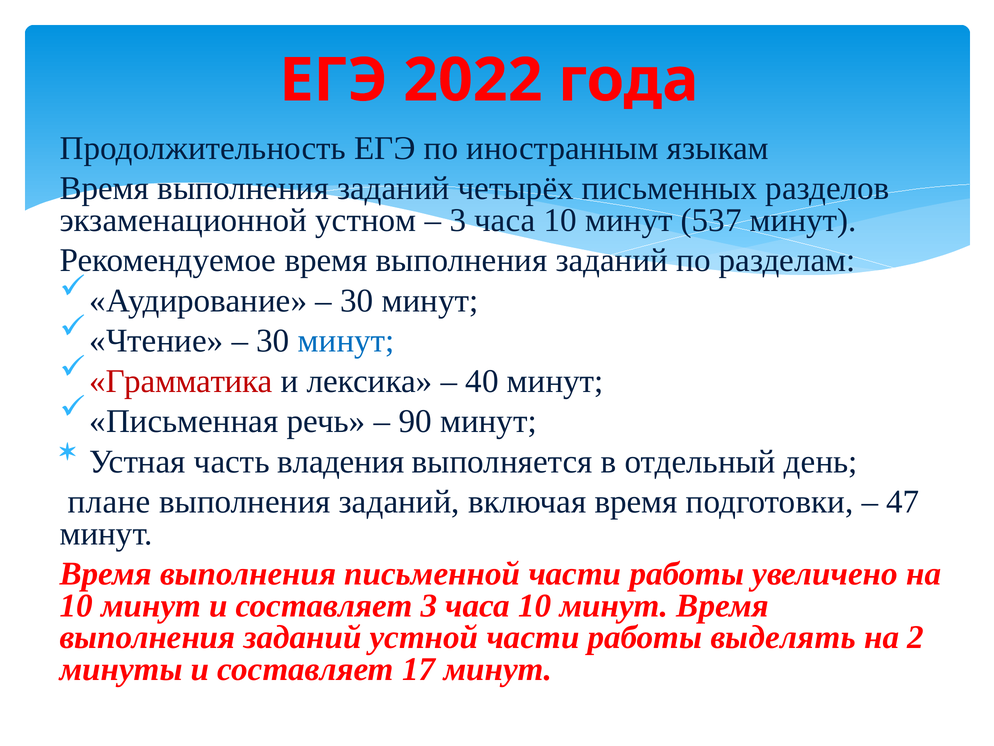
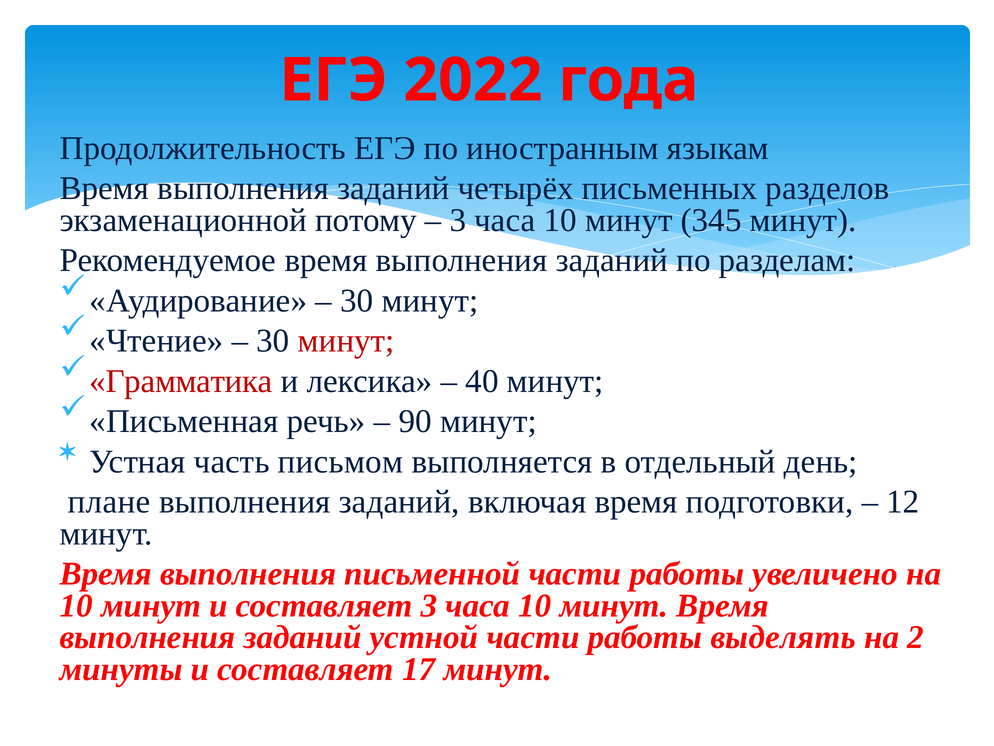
устном: устном -> потому
537: 537 -> 345
минут at (346, 341) colour: blue -> red
владения: владения -> письмом
47: 47 -> 12
